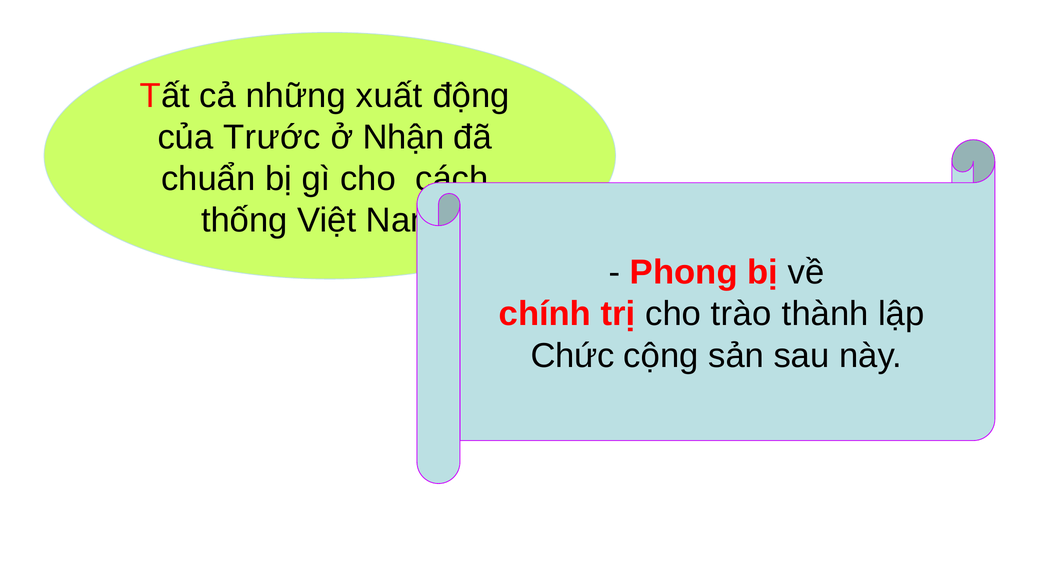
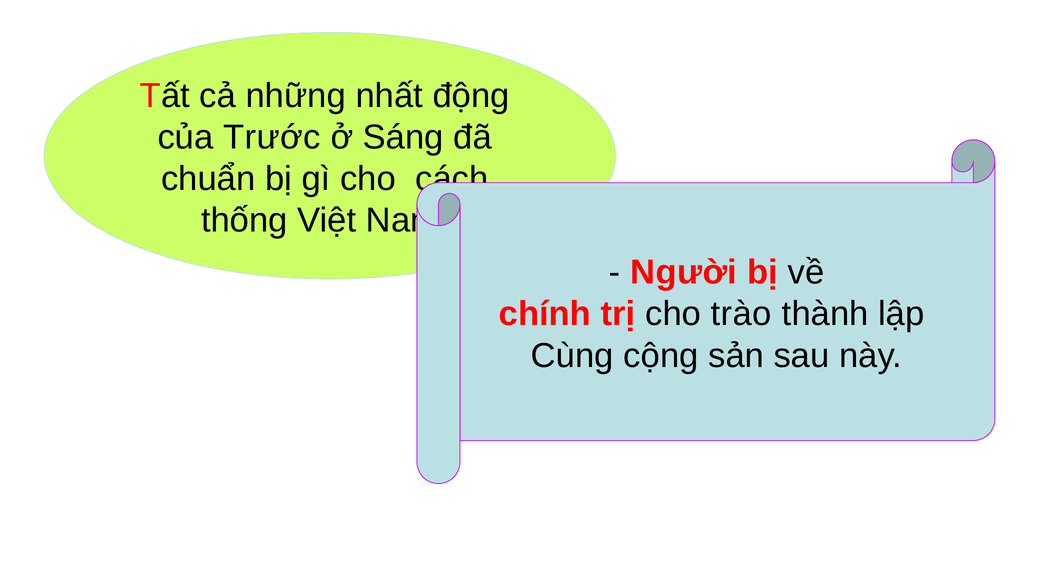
xuất: xuất -> nhất
Nhận: Nhận -> Sáng
Phong: Phong -> Người
Chức: Chức -> Cùng
